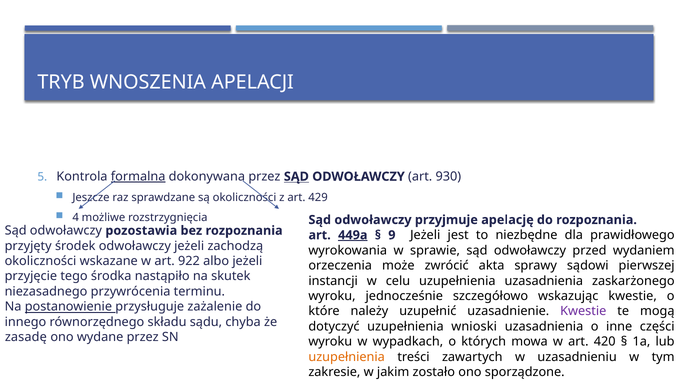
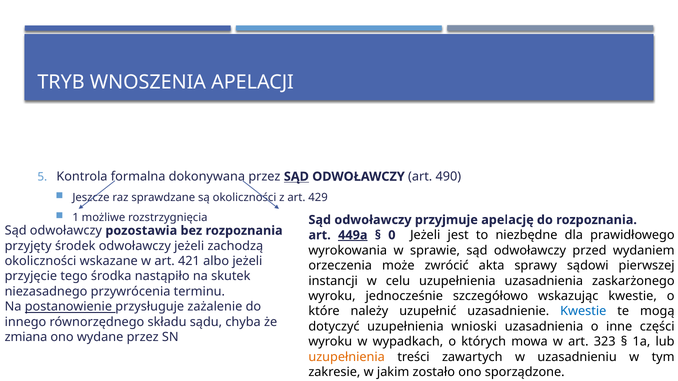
formalna underline: present -> none
930: 930 -> 490
4: 4 -> 1
9: 9 -> 0
922: 922 -> 421
Kwestie at (583, 312) colour: purple -> blue
zasadę: zasadę -> zmiana
420: 420 -> 323
